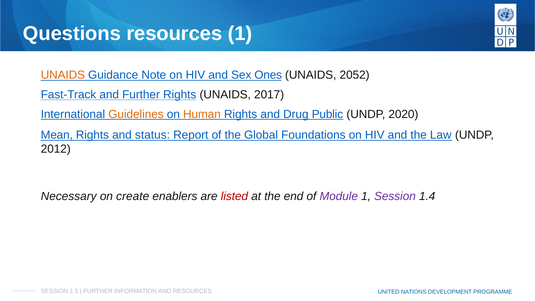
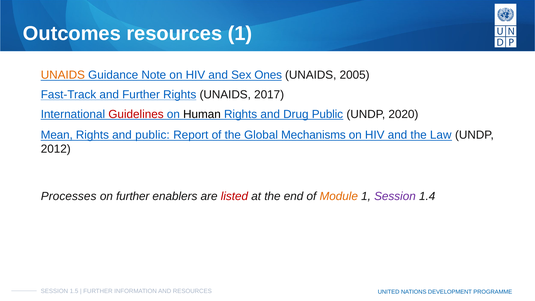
Questions: Questions -> Outcomes
2052: 2052 -> 2005
Guidelines colour: orange -> red
Human colour: orange -> black
and status: status -> public
Foundations: Foundations -> Mechanisms
Necessary: Necessary -> Processes
on create: create -> further
Module colour: purple -> orange
